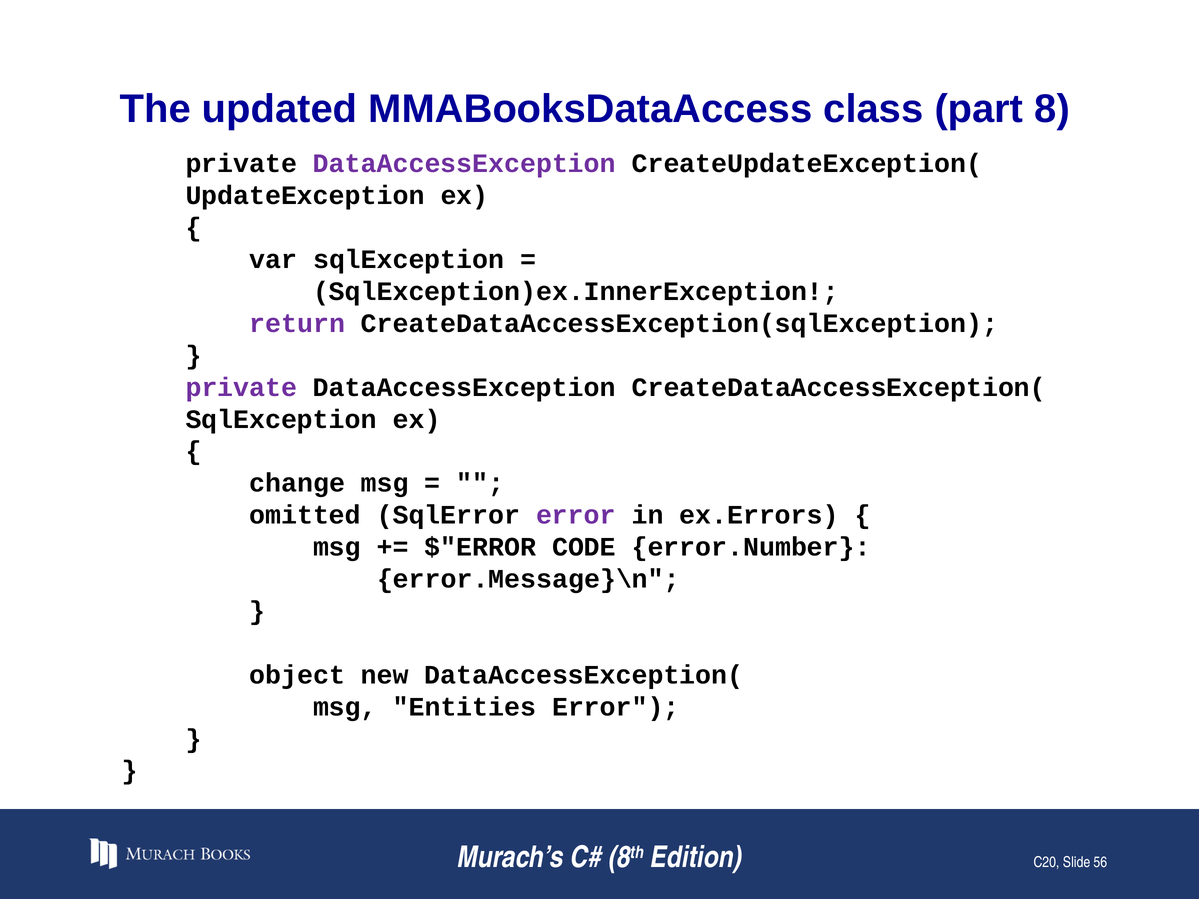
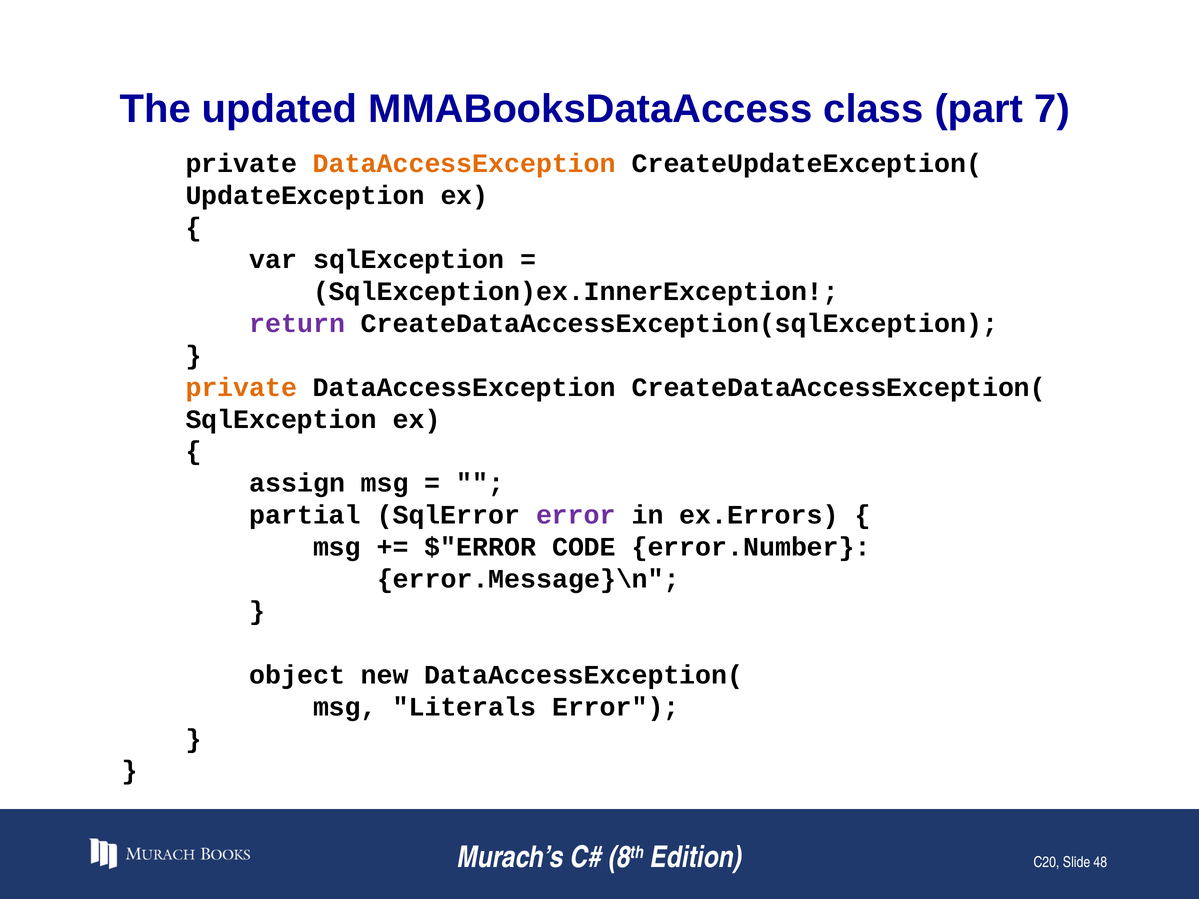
8: 8 -> 7
DataAccessException at (464, 164) colour: purple -> orange
private at (241, 387) colour: purple -> orange
change: change -> assign
omitted: omitted -> partial
Entities: Entities -> Literals
56: 56 -> 48
